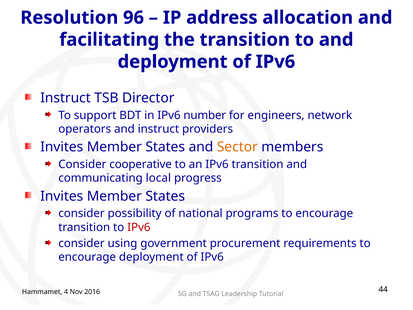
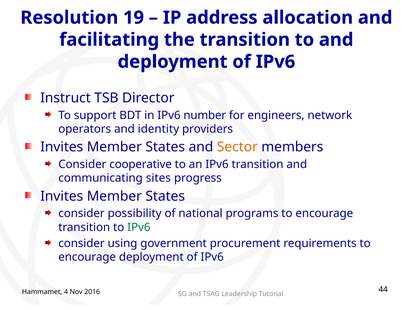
96: 96 -> 19
and instruct: instruct -> identity
local: local -> sites
IPv6 at (139, 227) colour: red -> green
